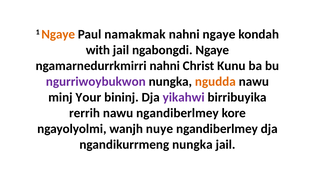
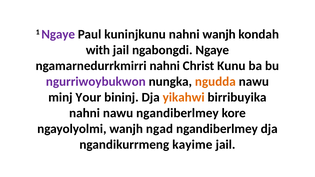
Ngaye at (58, 34) colour: orange -> purple
namakmak: namakmak -> kuninjkunu
nahni ngaye: ngaye -> wanjh
yikahwi colour: purple -> orange
rerrih at (85, 113): rerrih -> nahni
nuye: nuye -> ngad
ngandikurrmeng nungka: nungka -> kayime
